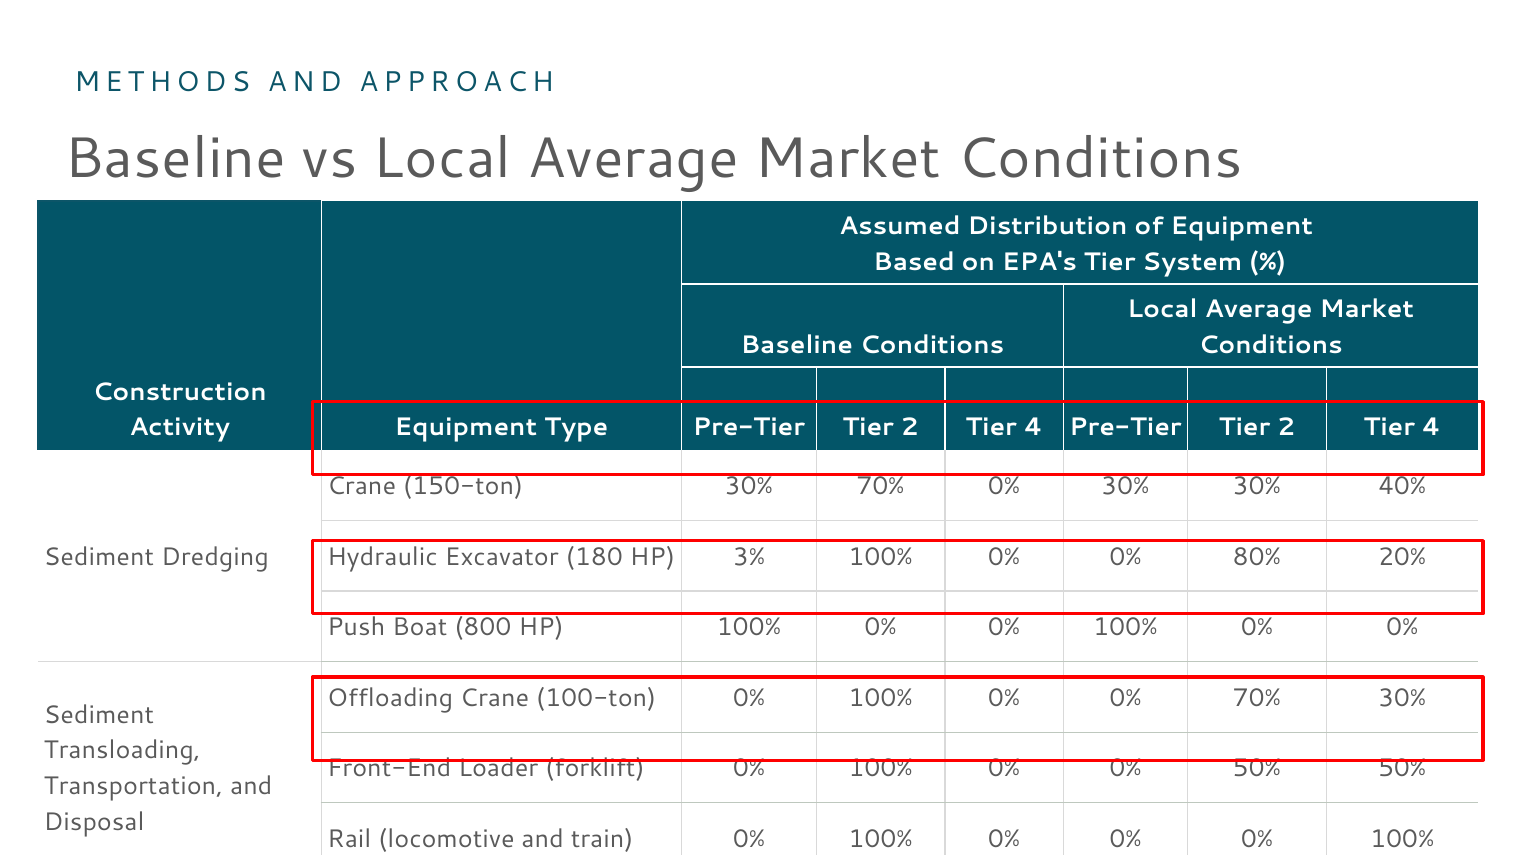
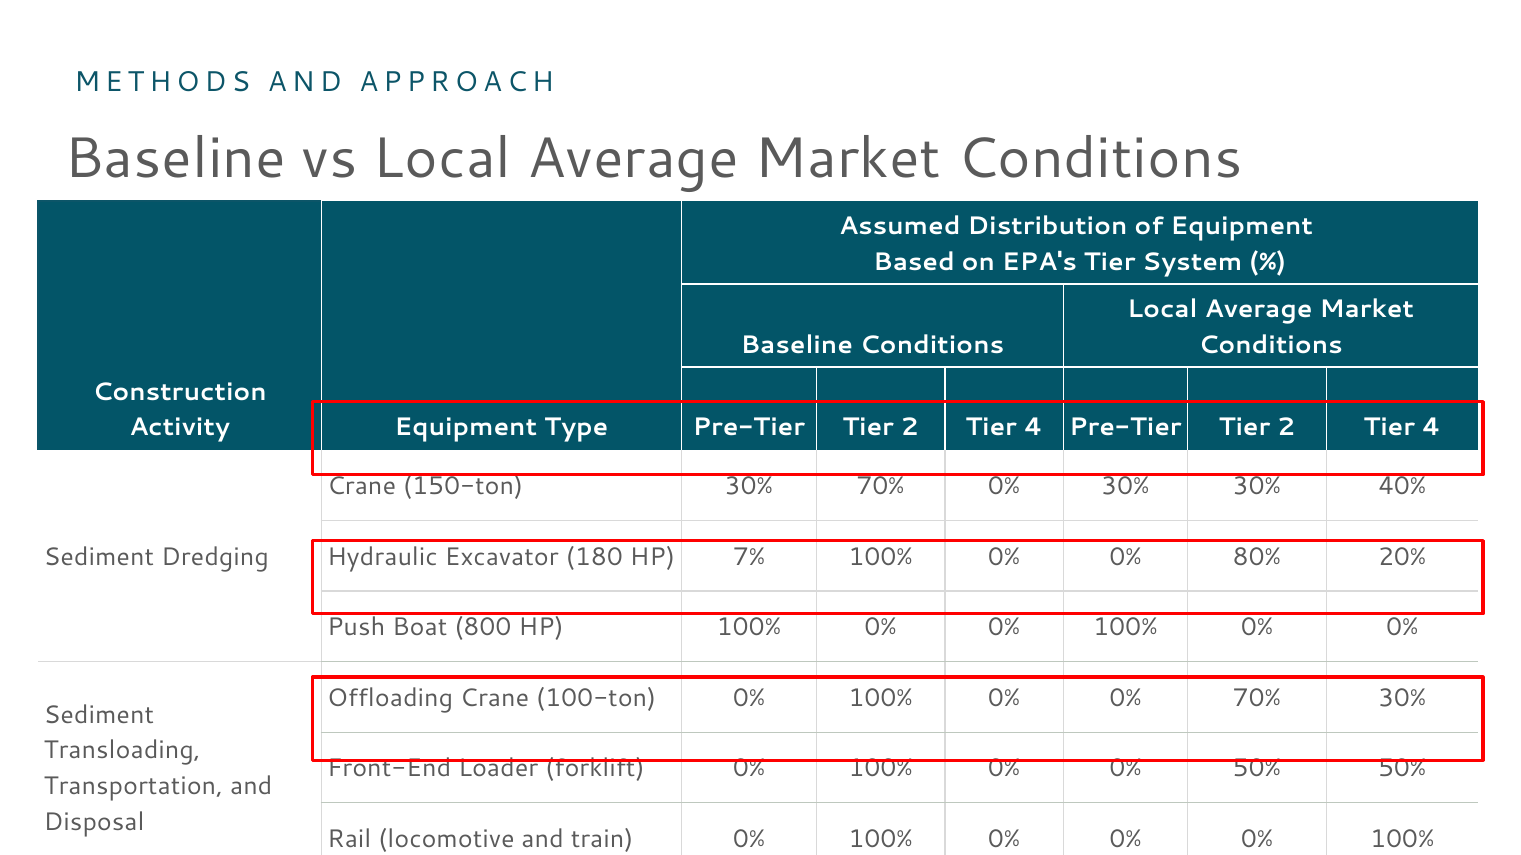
3%: 3% -> 7%
